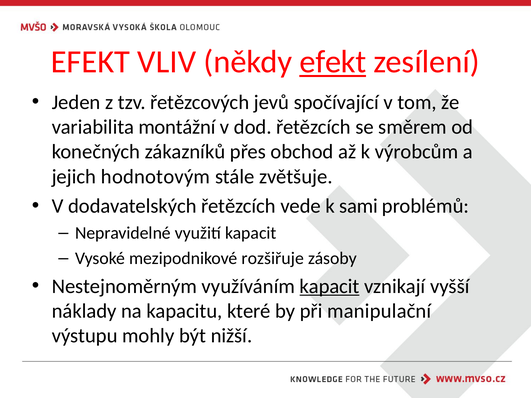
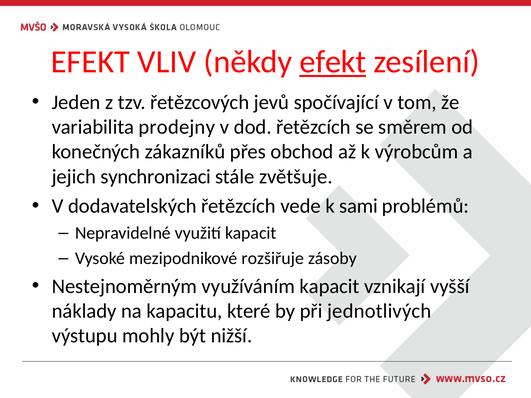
montážní: montážní -> prodejny
hodnotovým: hodnotovým -> synchronizaci
kapacit at (330, 286) underline: present -> none
manipulační: manipulační -> jednotlivých
